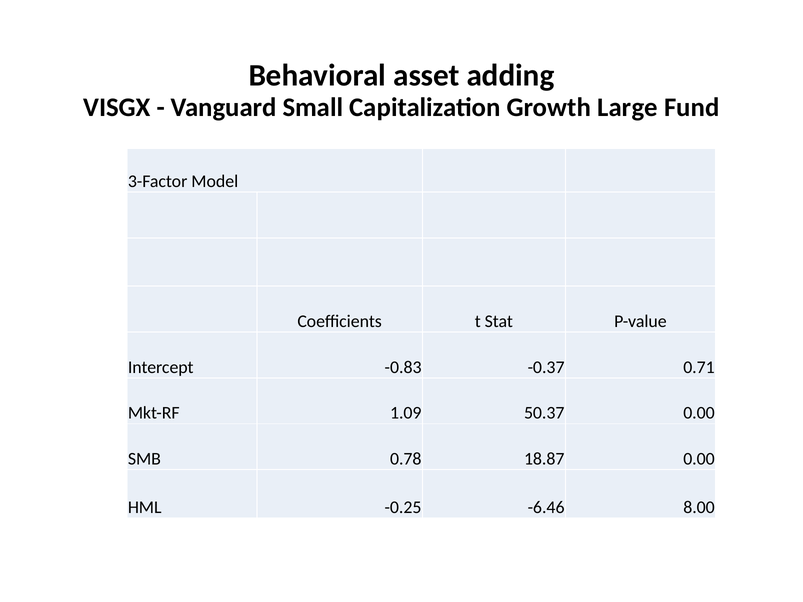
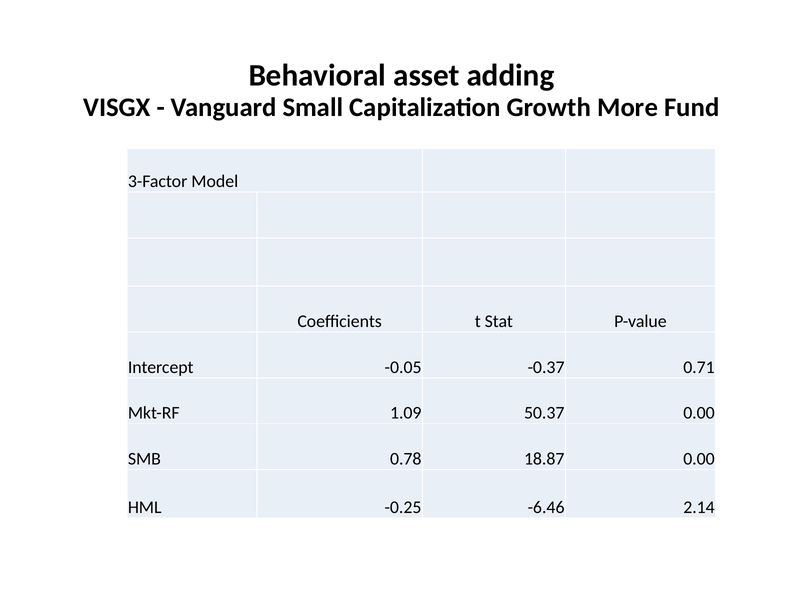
Large: Large -> More
-0.83: -0.83 -> -0.05
8.00: 8.00 -> 2.14
